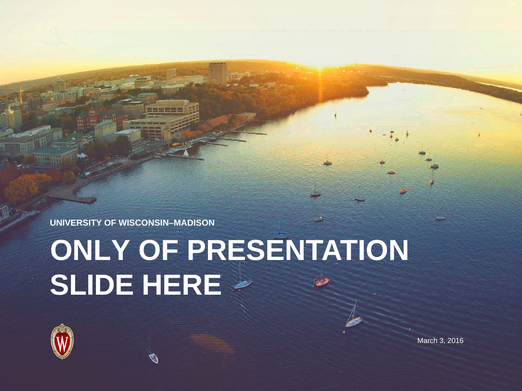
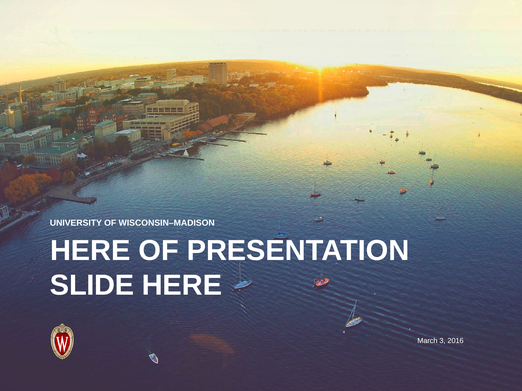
ONLY at (90, 251): ONLY -> HERE
